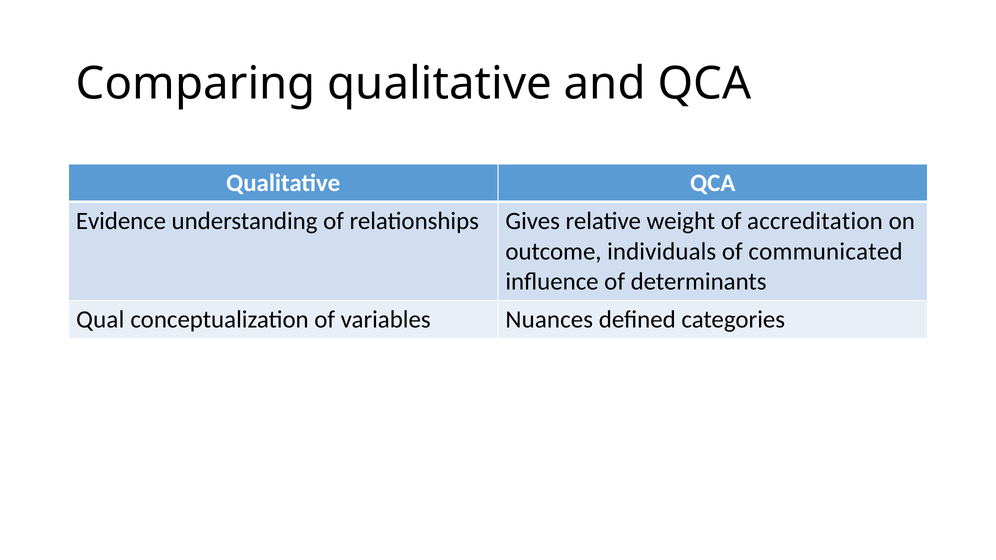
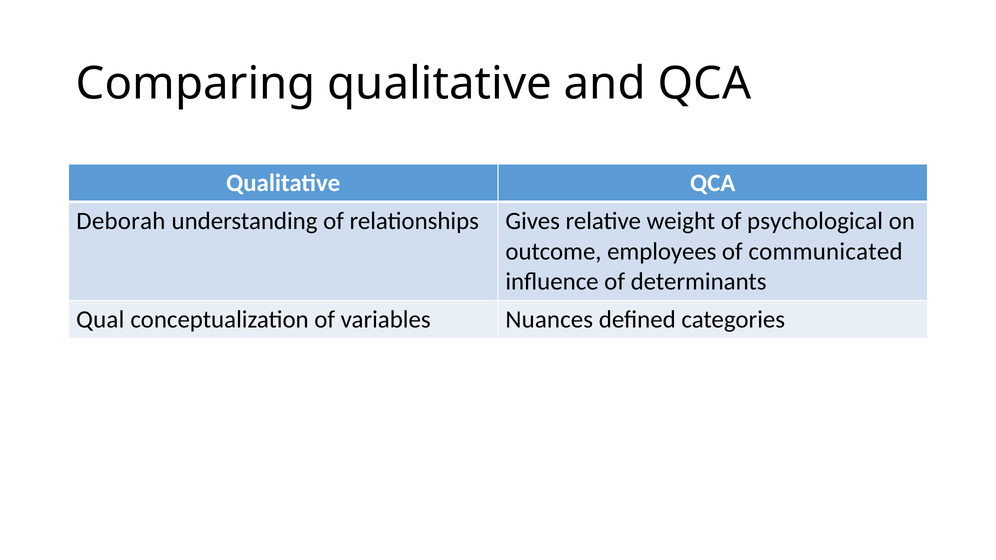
Evidence: Evidence -> Deborah
accreditation: accreditation -> psychological
individuals: individuals -> employees
